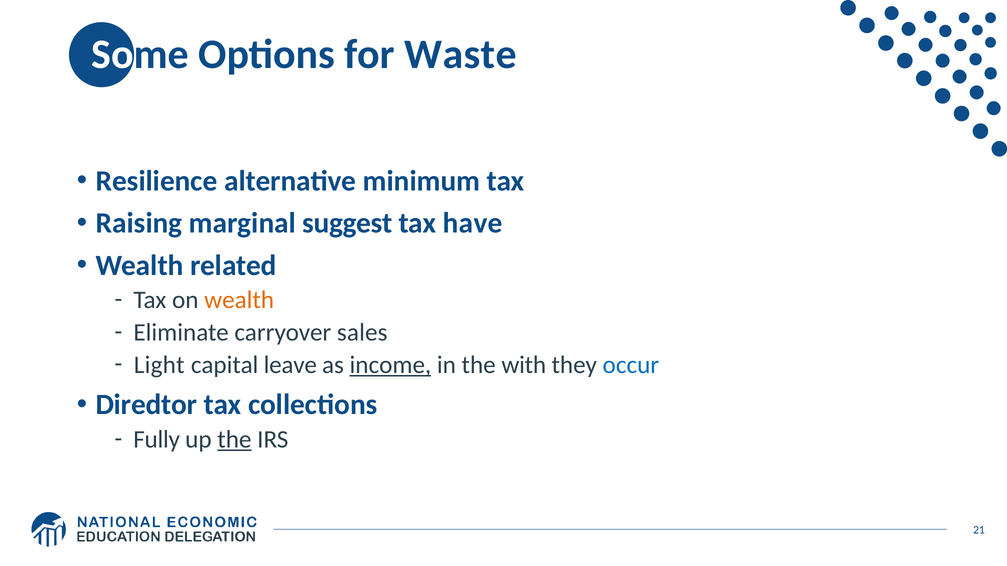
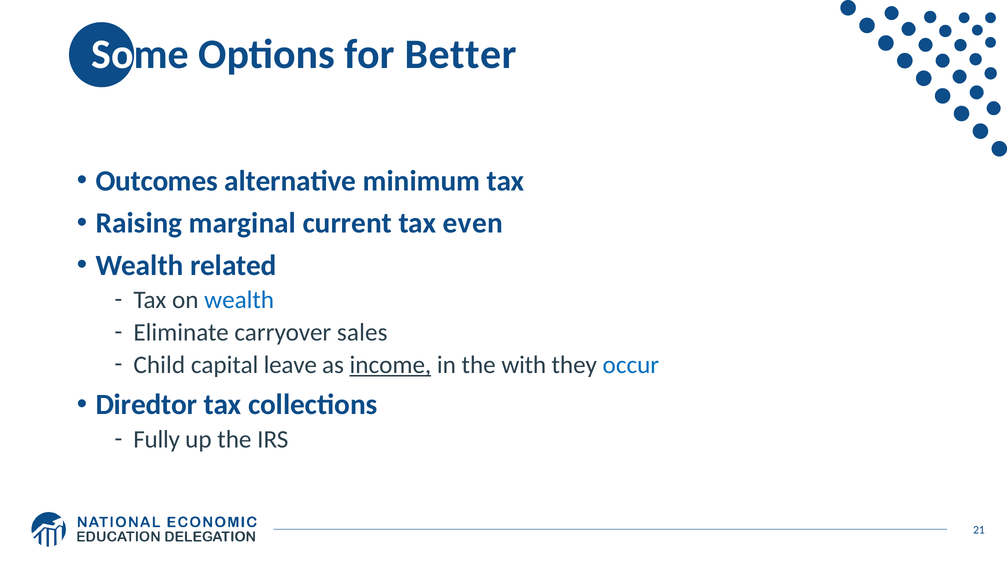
Waste: Waste -> Better
Resilience: Resilience -> Outcomes
suggest: suggest -> current
have: have -> even
wealth at (239, 300) colour: orange -> blue
Light: Light -> Child
the at (234, 440) underline: present -> none
